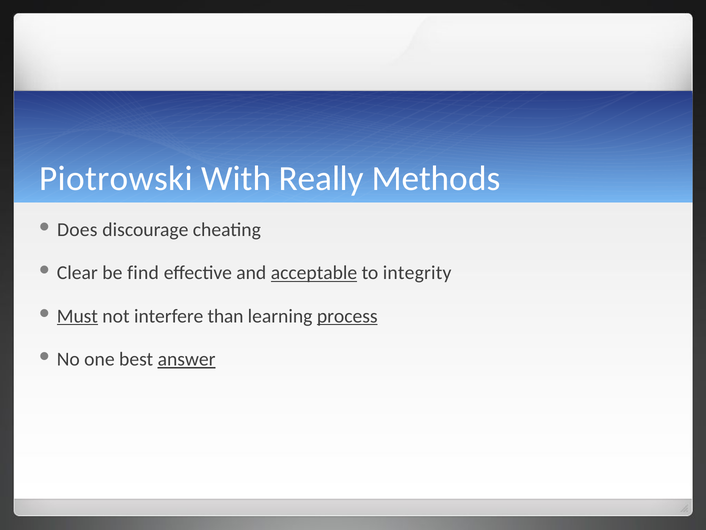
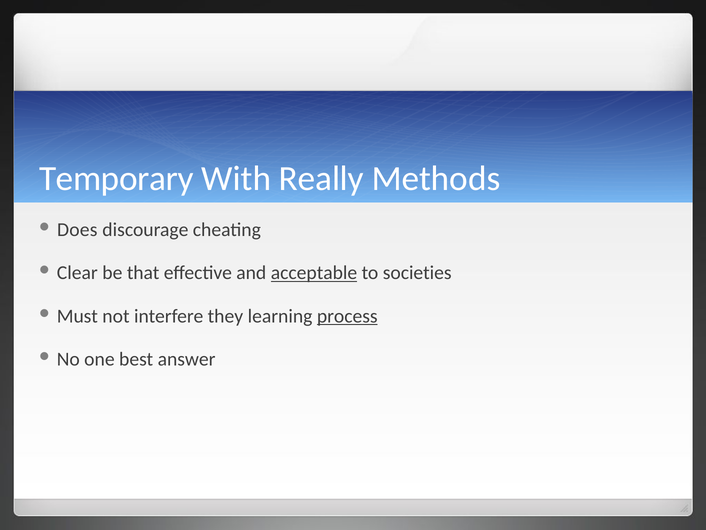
Piotrowski: Piotrowski -> Temporary
find: find -> that
integrity: integrity -> societies
Must underline: present -> none
than: than -> they
answer underline: present -> none
